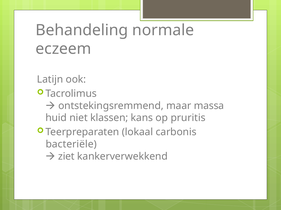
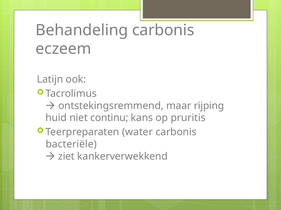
Behandeling normale: normale -> carbonis
massa: massa -> rijping
klassen: klassen -> continu
lokaal: lokaal -> water
